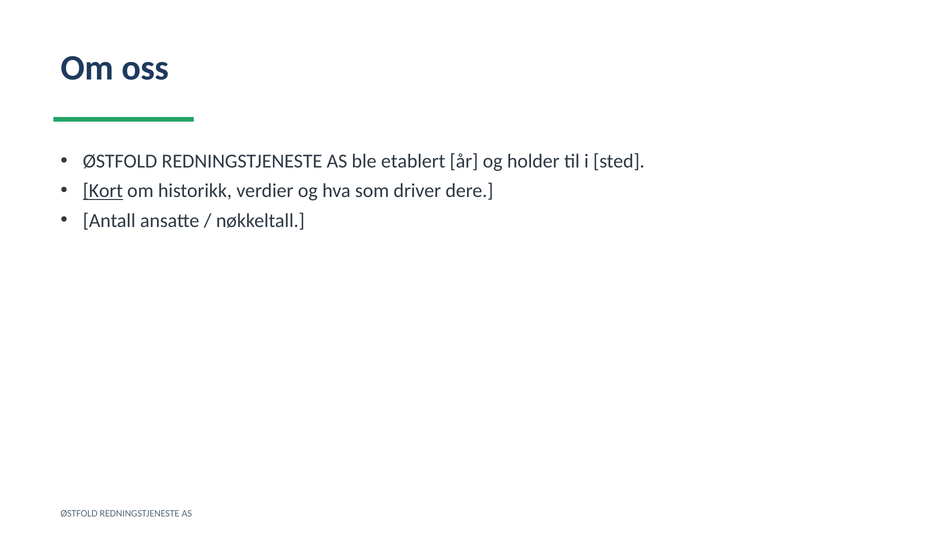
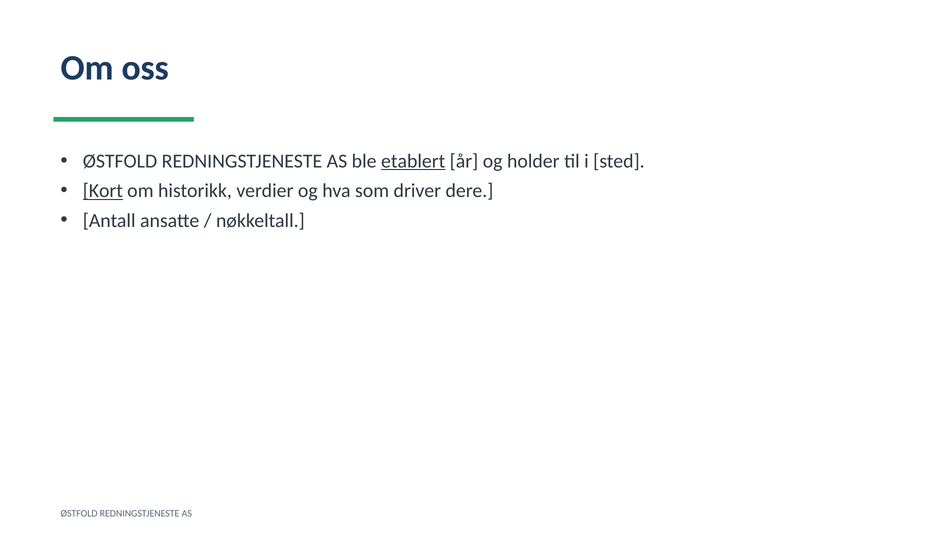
etablert underline: none -> present
